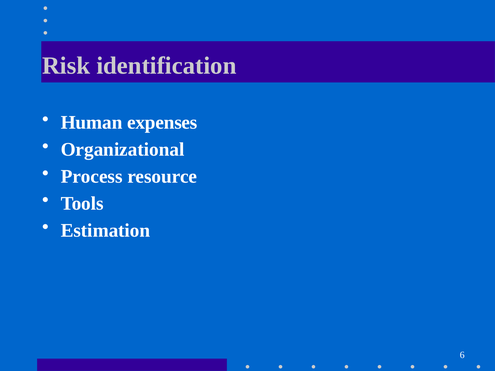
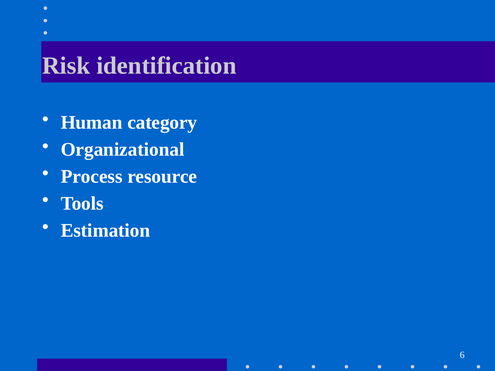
expenses: expenses -> category
